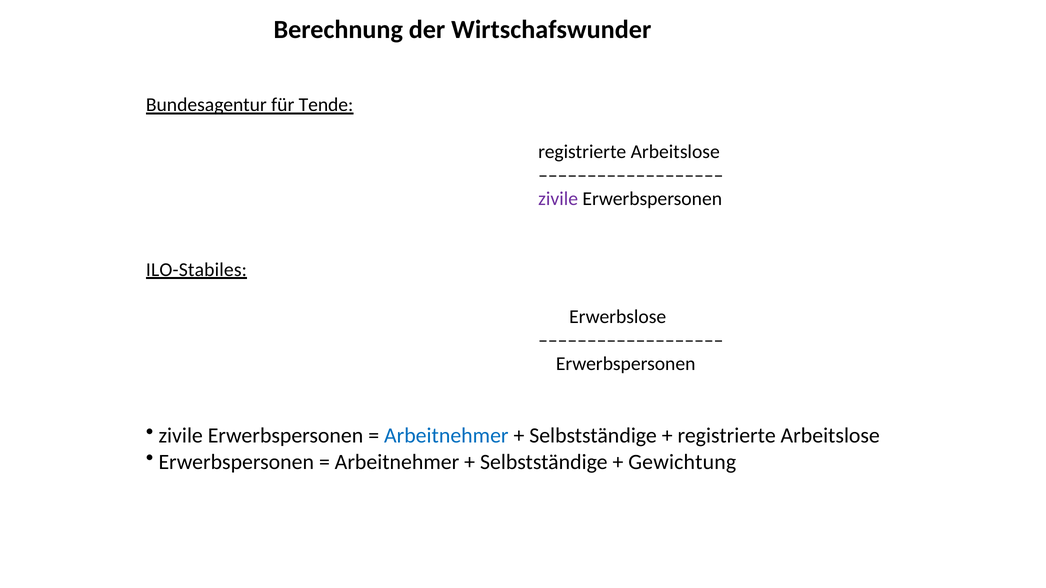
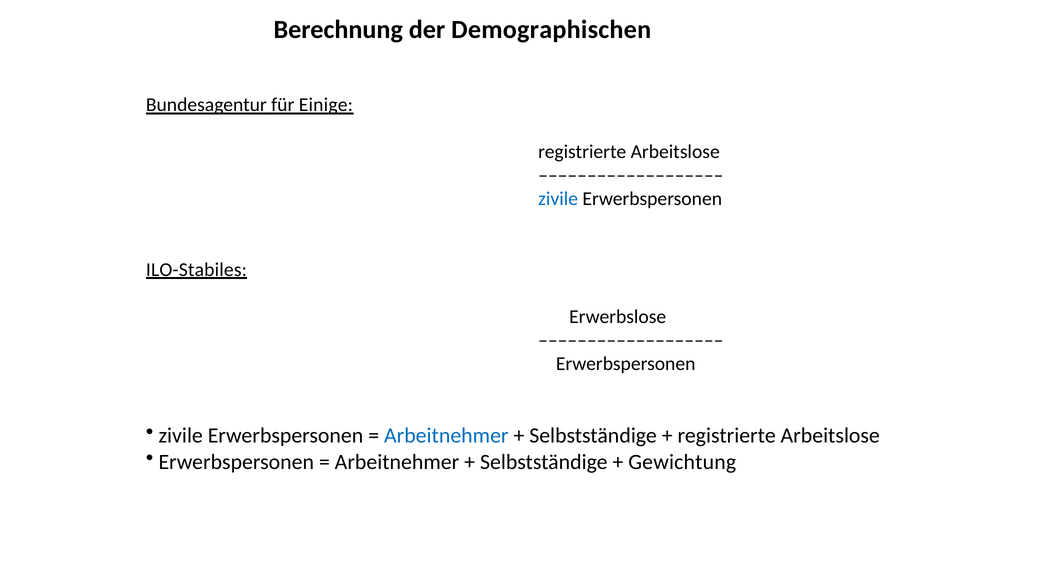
Wirtschafswunder: Wirtschafswunder -> Demographischen
Tende: Tende -> Einige
zivile at (558, 199) colour: purple -> blue
